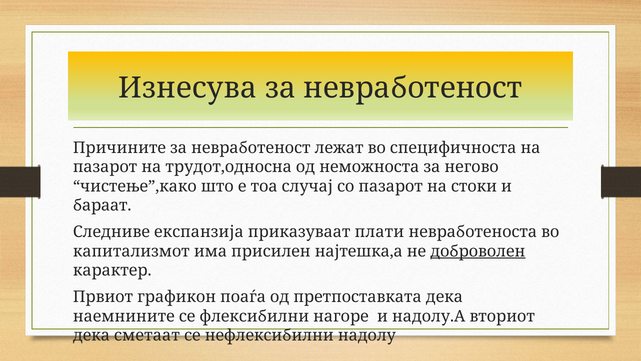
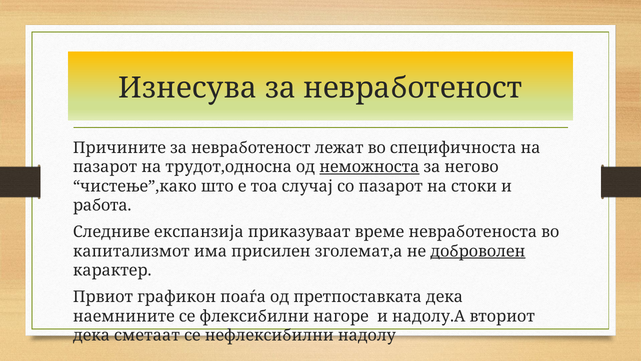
неможноста underline: none -> present
бараат: бараат -> работа
плати: плати -> време
најтешка,а: најтешка,а -> зголемат,а
